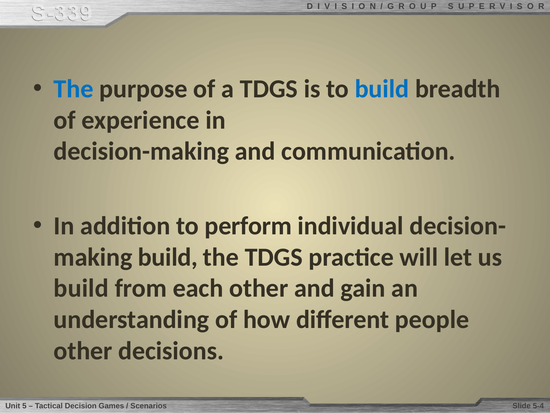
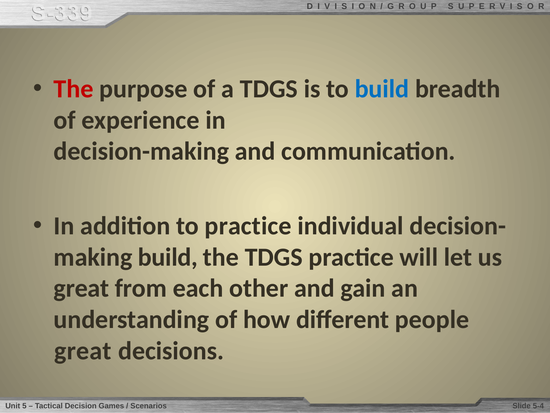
The at (74, 89) colour: blue -> red
to perform: perform -> practice
build at (81, 288): build -> great
other at (83, 350): other -> great
